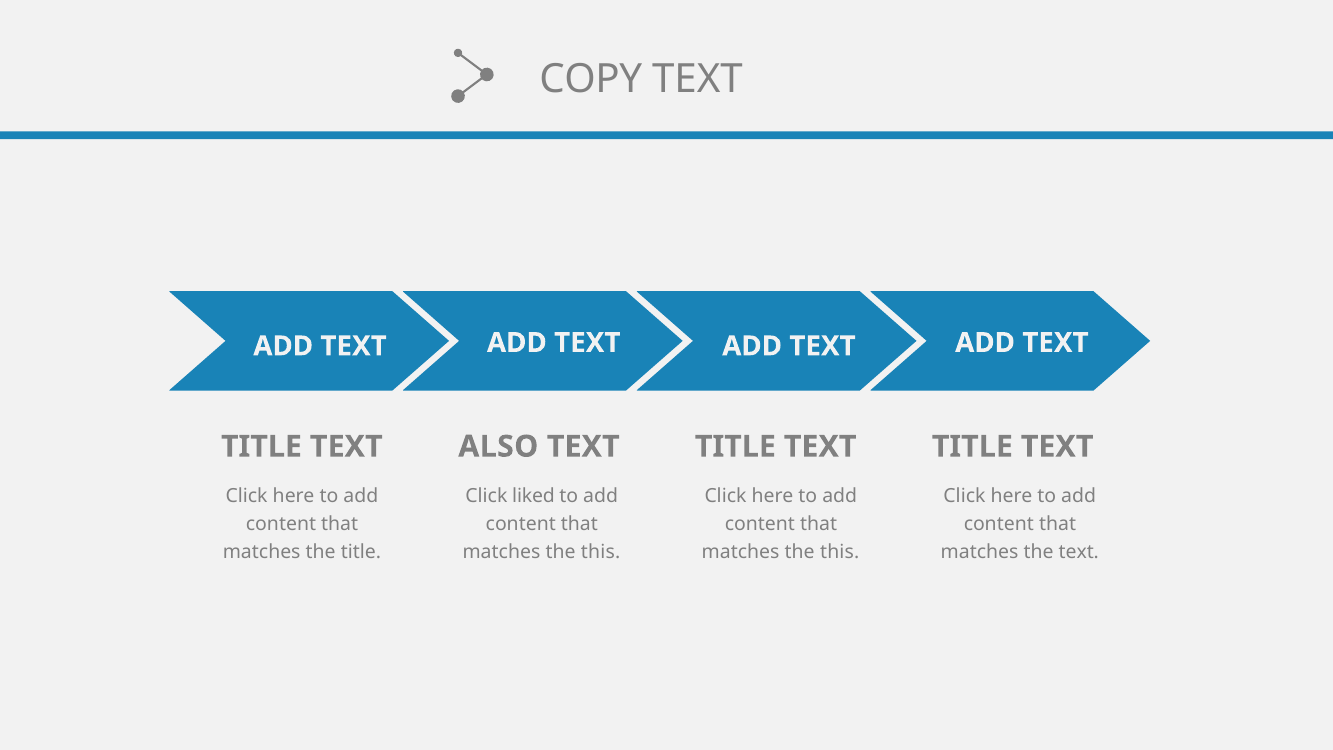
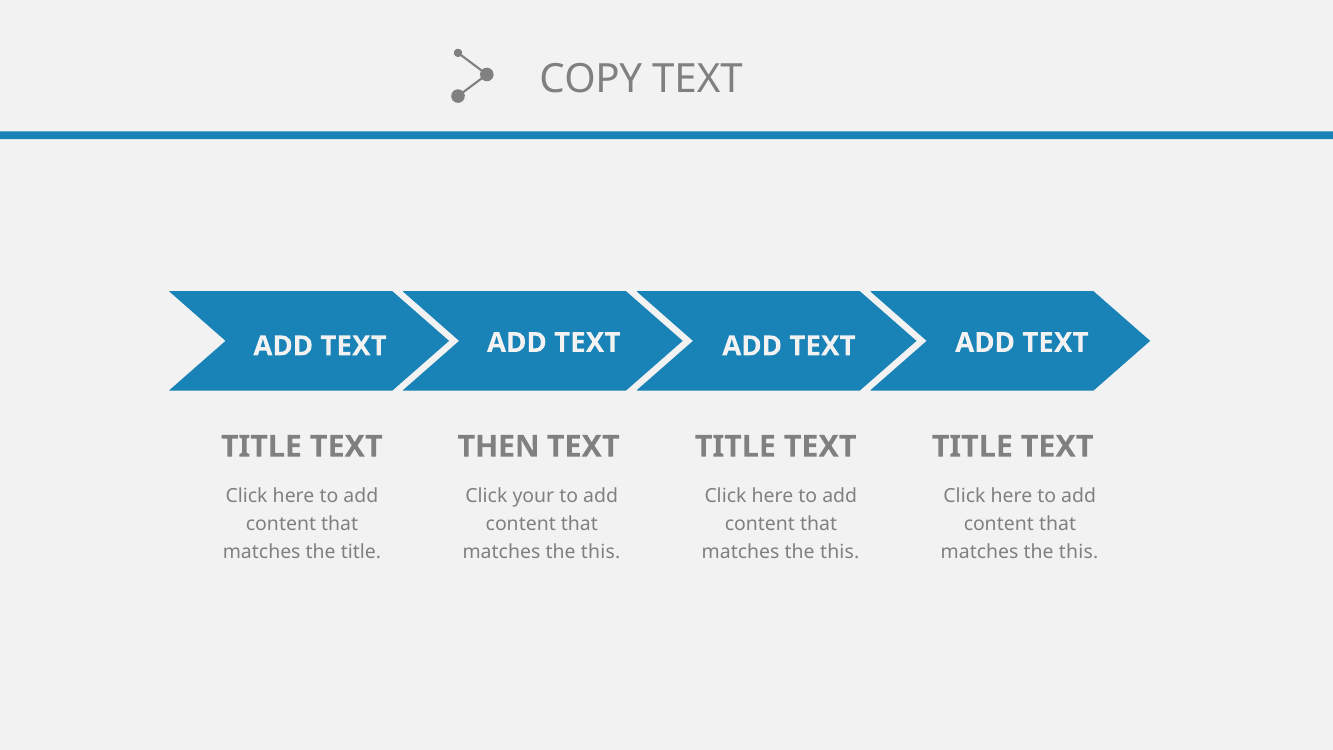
ALSO: ALSO -> THEN
liked: liked -> your
text at (1079, 552): text -> this
